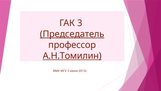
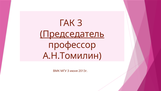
А.Н.Томилин underline: present -> none
